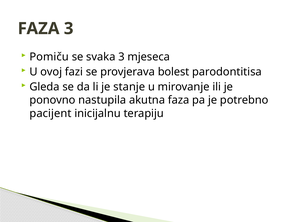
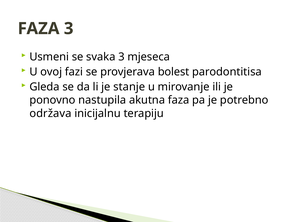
Pomiču: Pomiču -> Usmeni
pacijent: pacijent -> održava
